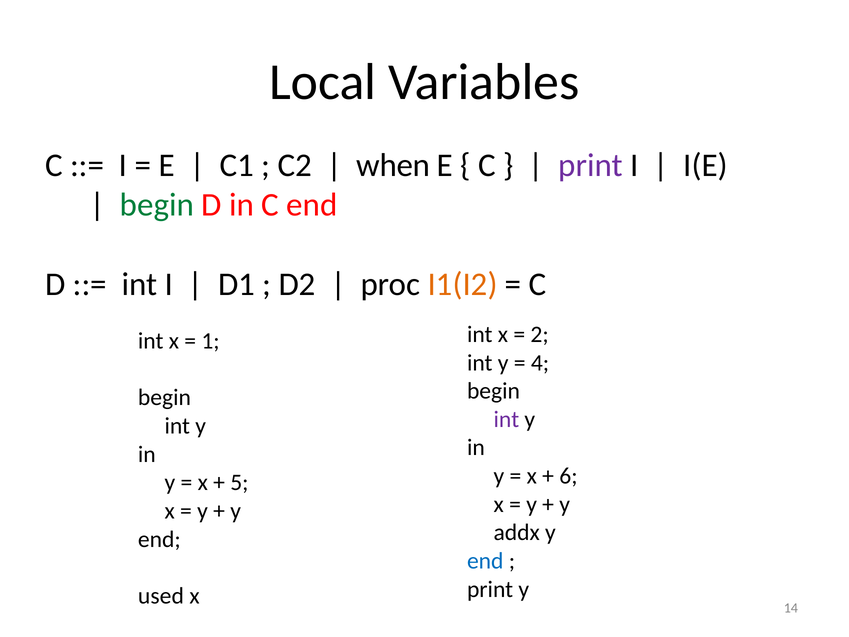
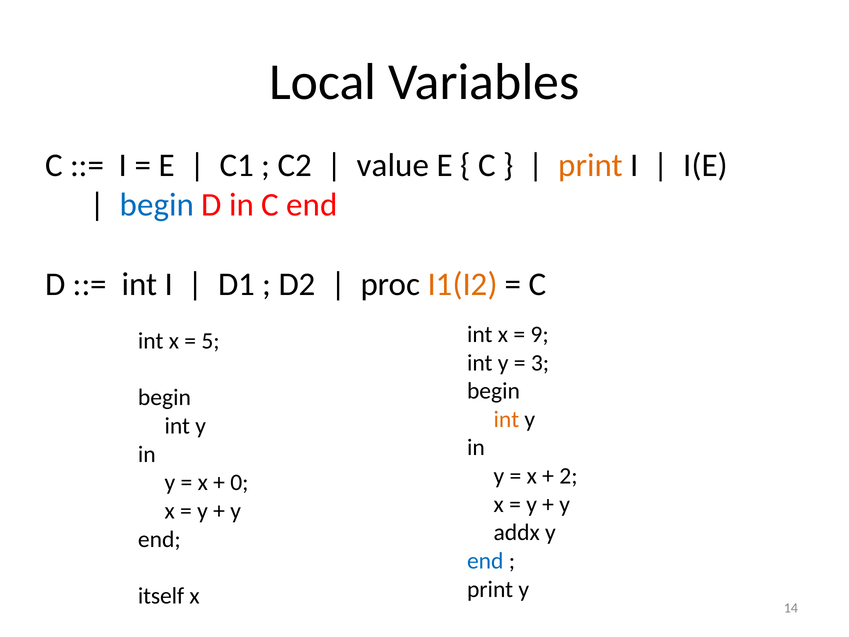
when: when -> value
print at (591, 165) colour: purple -> orange
begin at (157, 205) colour: green -> blue
2: 2 -> 9
1: 1 -> 5
4: 4 -> 3
int at (506, 419) colour: purple -> orange
6: 6 -> 2
5: 5 -> 0
used: used -> itself
